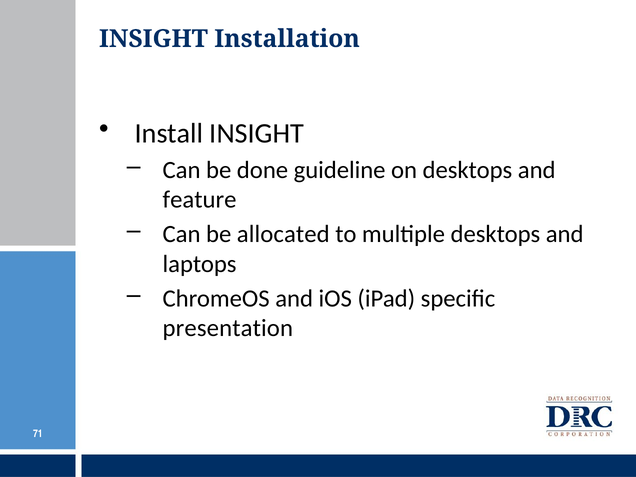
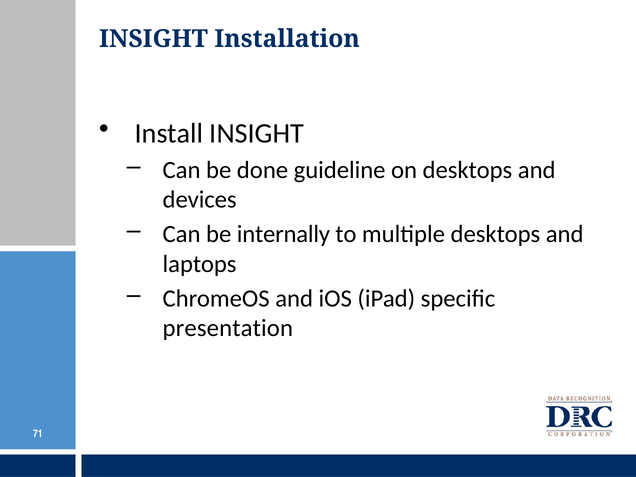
feature: feature -> devices
allocated: allocated -> internally
